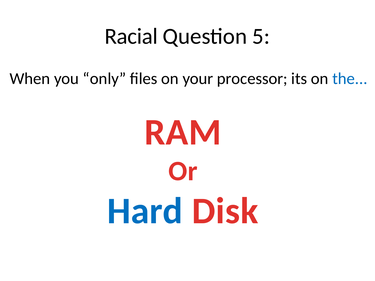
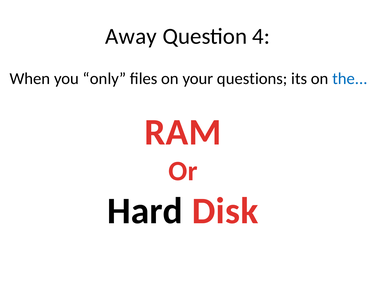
Racial: Racial -> Away
5: 5 -> 4
processor: processor -> questions
Hard colour: blue -> black
